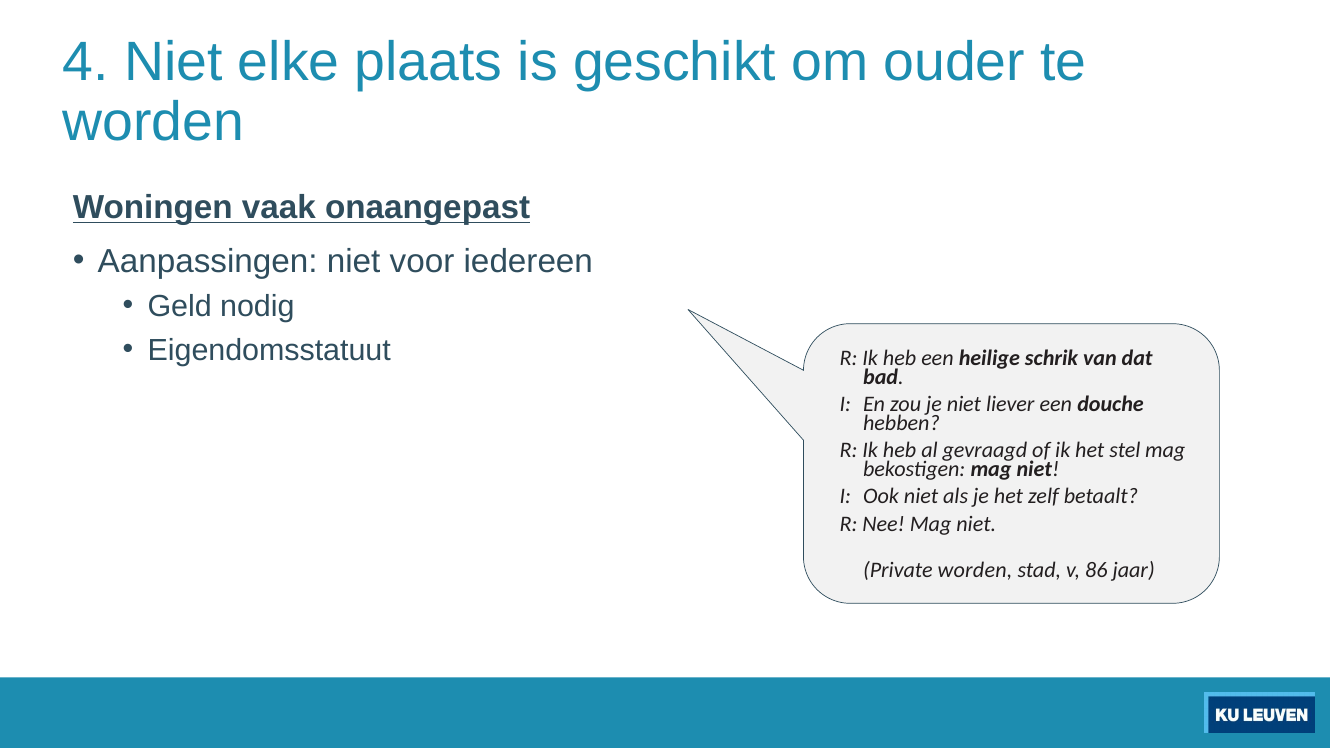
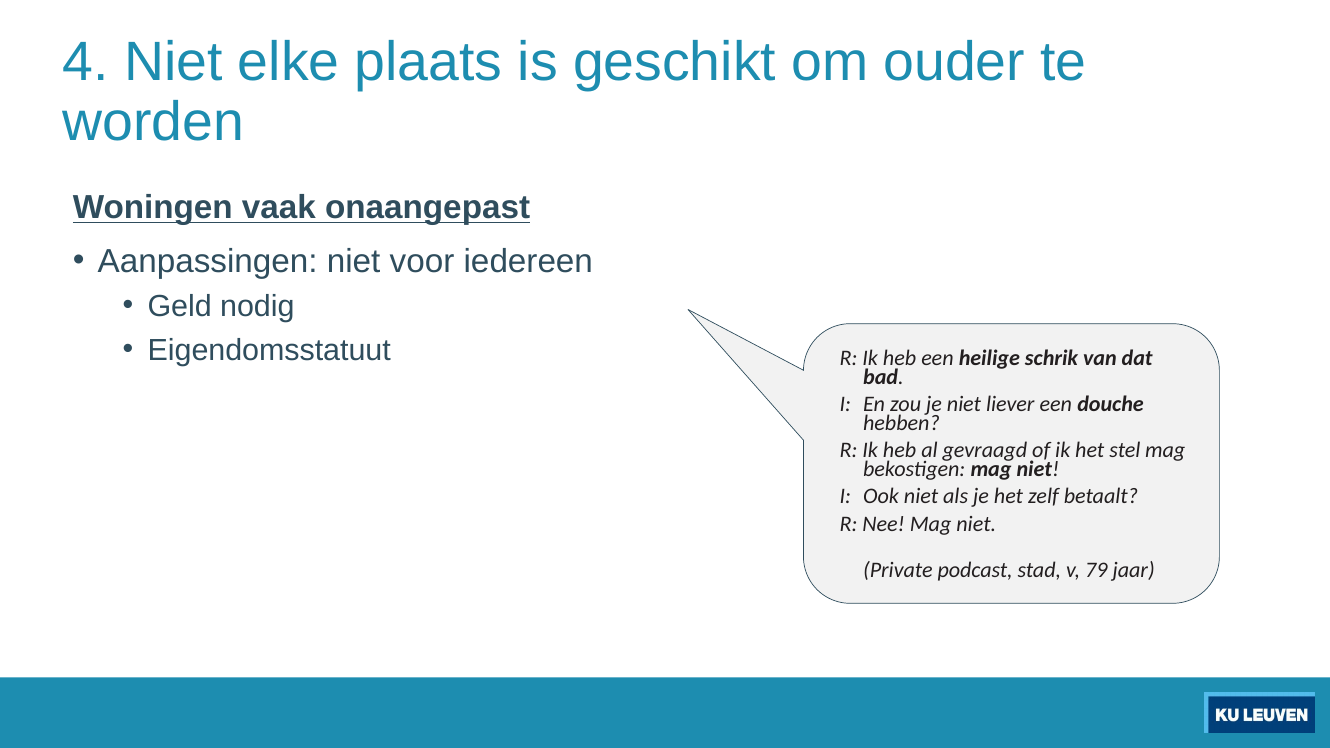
Private worden: worden -> podcast
86: 86 -> 79
